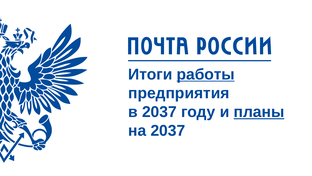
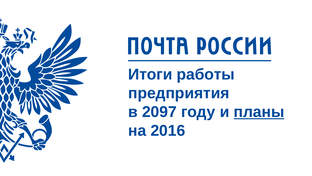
работы underline: present -> none
в 2037: 2037 -> 2097
на 2037: 2037 -> 2016
